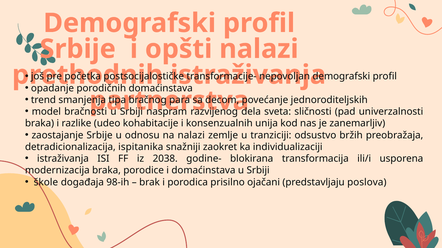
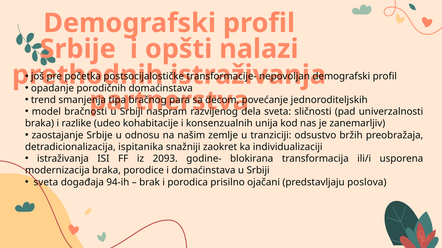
na nalazi: nalazi -> našim
2038: 2038 -> 2093
škole at (46, 183): škole -> sveta
98-ih: 98-ih -> 94-ih
